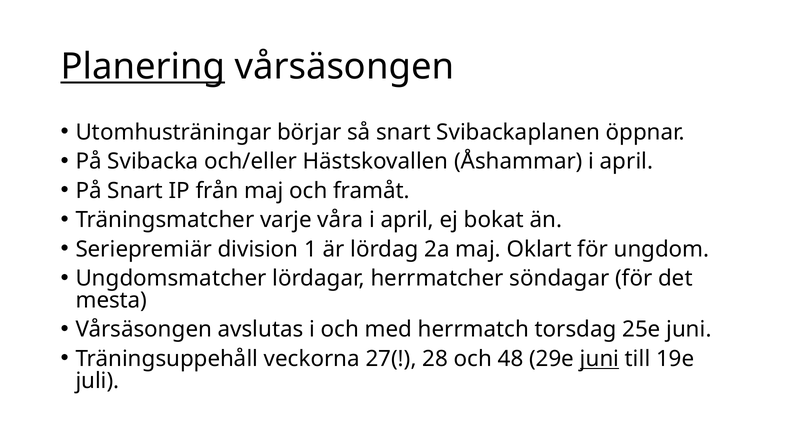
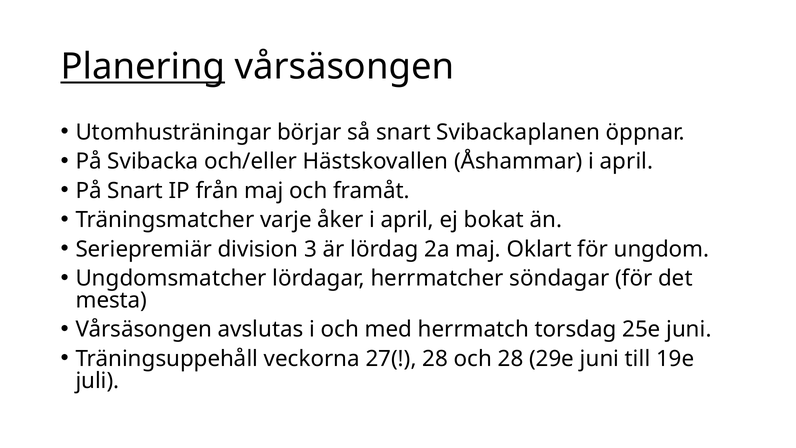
våra: våra -> åker
1: 1 -> 3
och 48: 48 -> 28
juni at (600, 359) underline: present -> none
